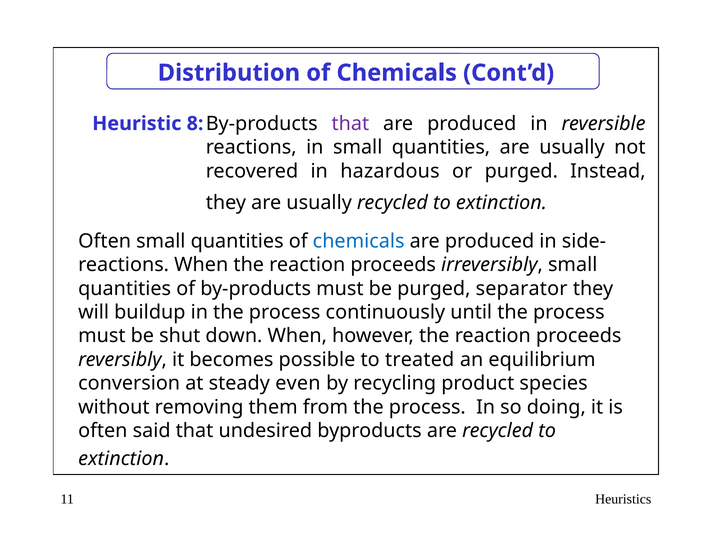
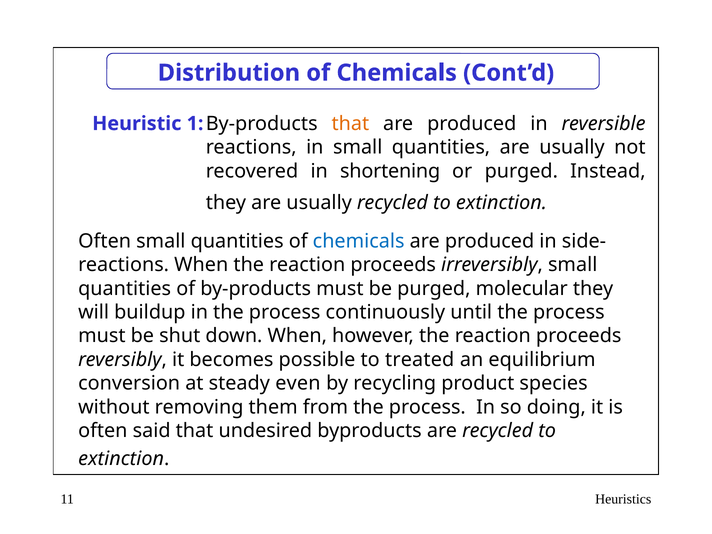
that at (350, 124) colour: purple -> orange
8: 8 -> 1
hazardous: hazardous -> shortening
separator: separator -> molecular
